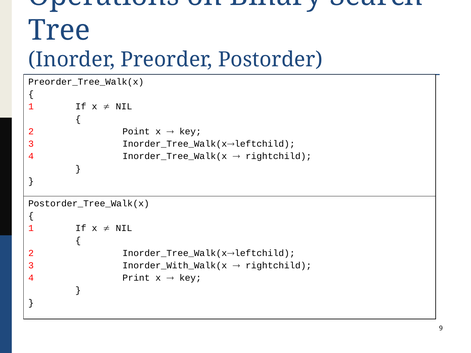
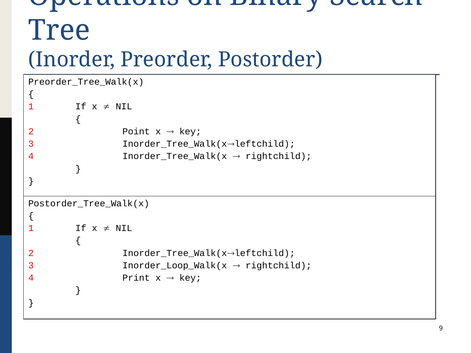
Inorder_With_Walk(x: Inorder_With_Walk(x -> Inorder_Loop_Walk(x
